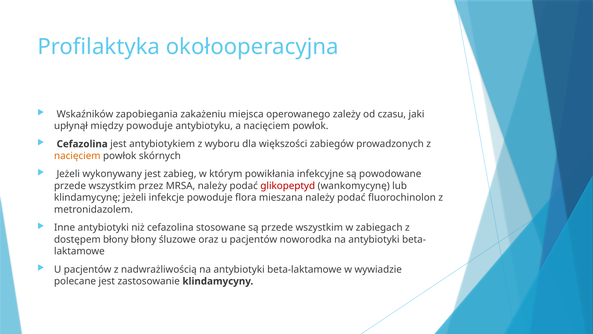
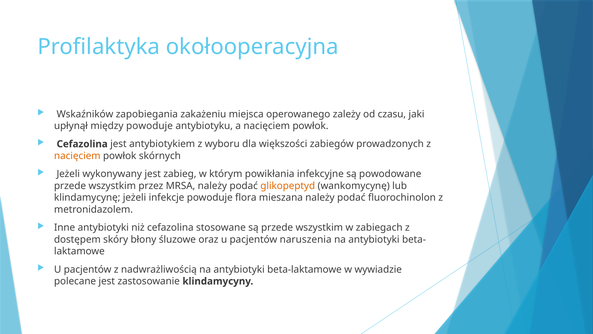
glikopeptyd colour: red -> orange
dostępem błony: błony -> skóry
noworodka: noworodka -> naruszenia
